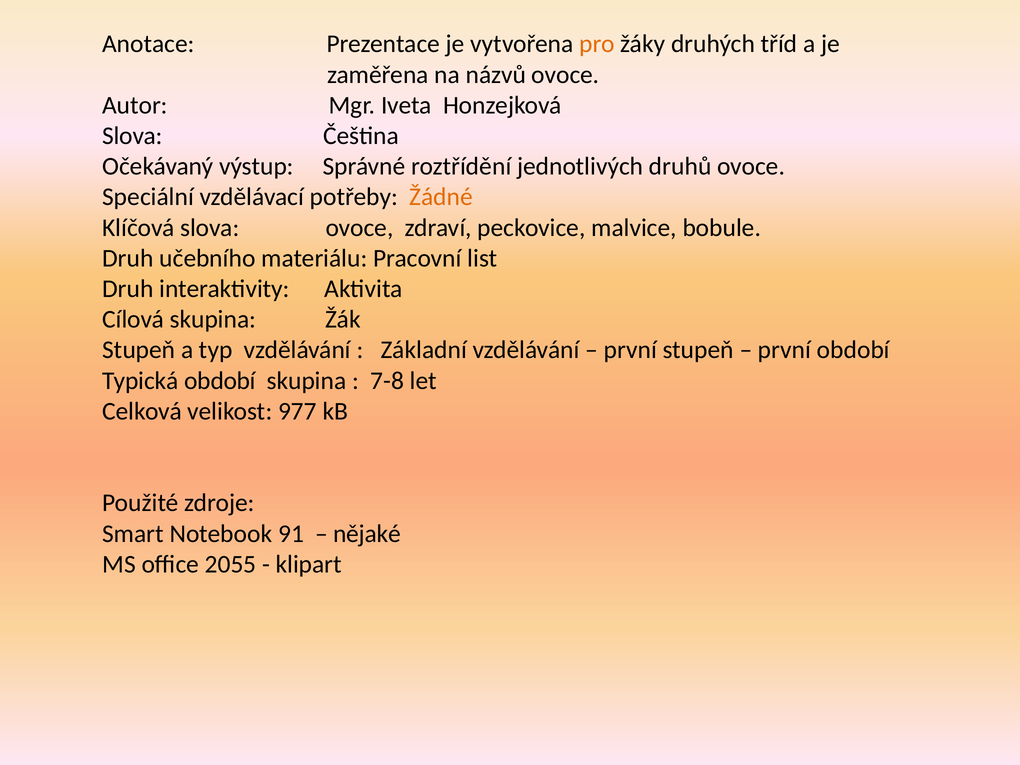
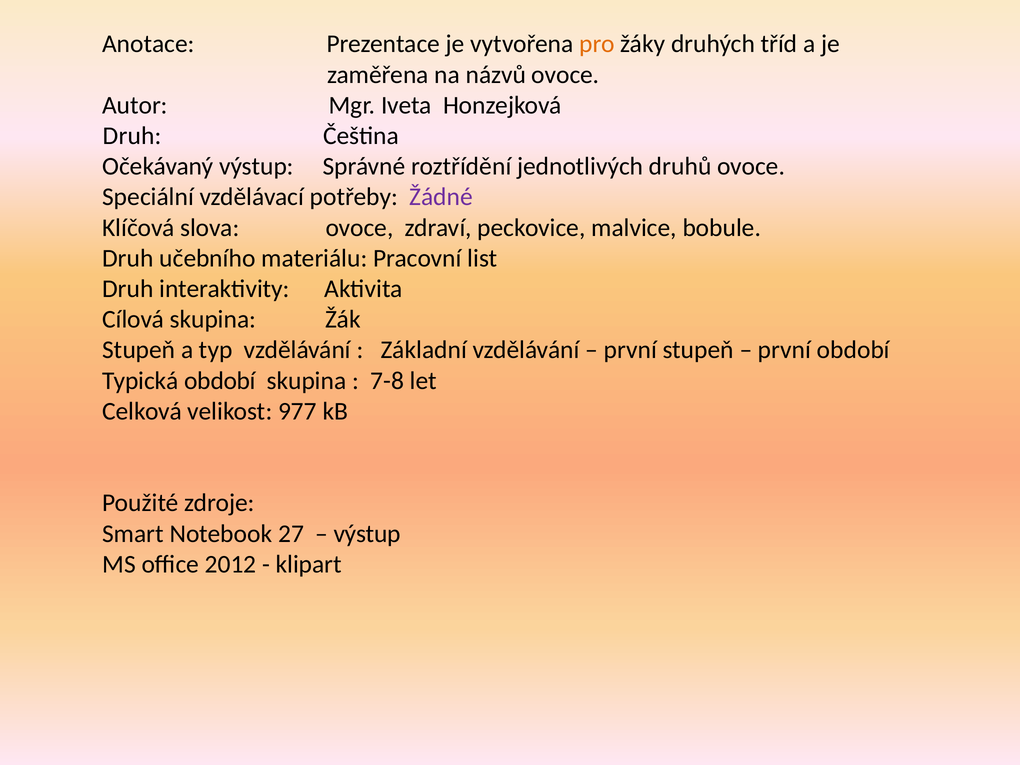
Slova at (132, 136): Slova -> Druh
Žádné colour: orange -> purple
91: 91 -> 27
nějaké at (367, 534): nějaké -> výstup
2055: 2055 -> 2012
